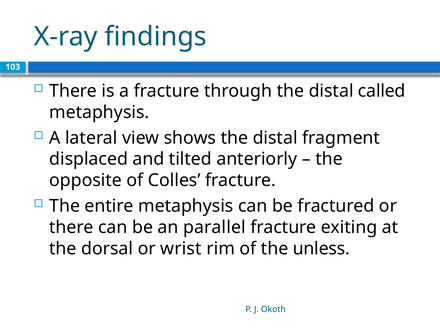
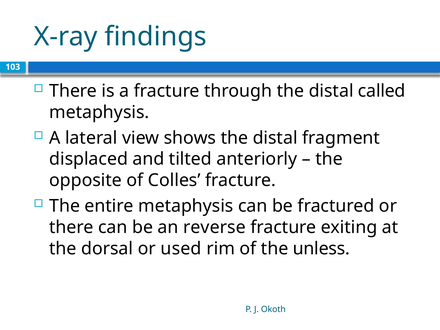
parallel: parallel -> reverse
wrist: wrist -> used
